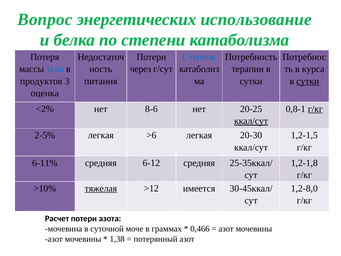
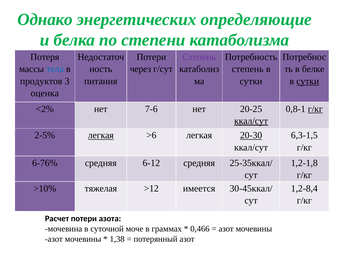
Вопрос: Вопрос -> Однако
использование: использование -> определяющие
Степень at (199, 57) colour: blue -> purple
терапии at (248, 69): терапии -> степень
курса: курса -> белке
8-6: 8-6 -> 7-6
легкая at (101, 135) underline: none -> present
20-30 underline: none -> present
1,2-1,5: 1,2-1,5 -> 6,3-1,5
6-11%: 6-11% -> 6-76%
тяжелая underline: present -> none
1,2-8,0: 1,2-8,0 -> 1,2-8,4
